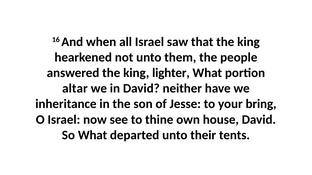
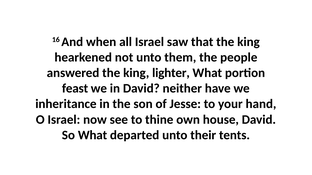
altar: altar -> feast
bring: bring -> hand
